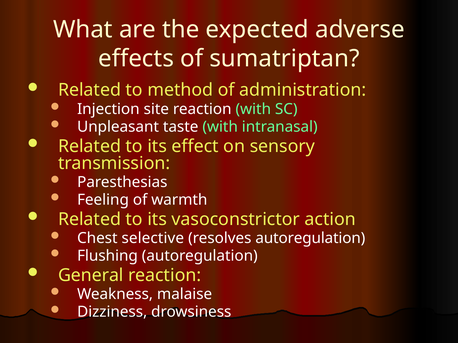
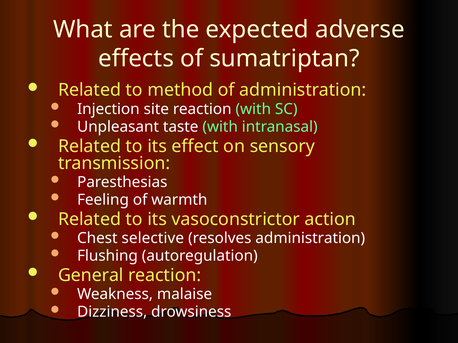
resolves autoregulation: autoregulation -> administration
